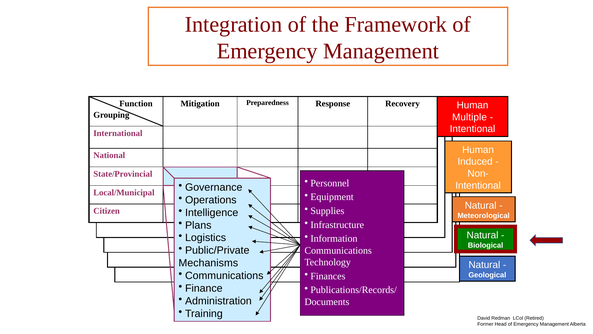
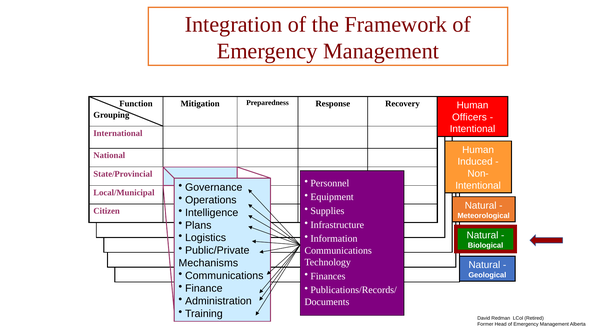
Multiple: Multiple -> Officers
